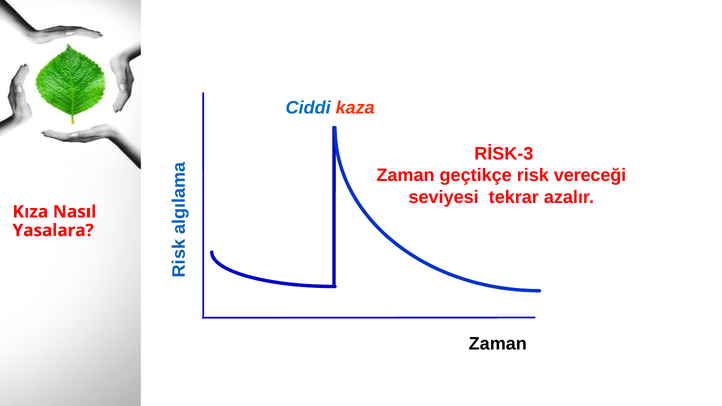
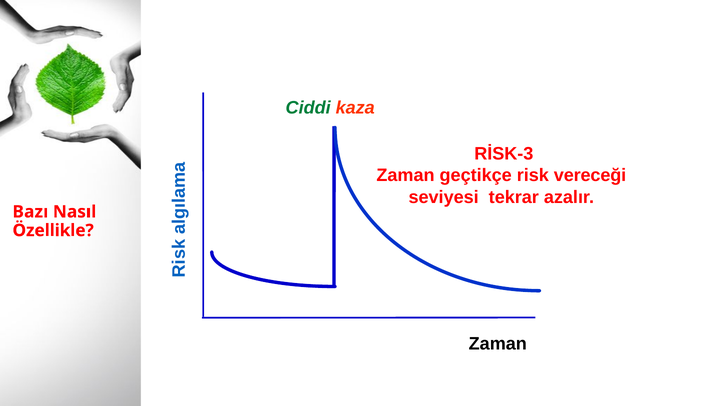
Ciddi colour: blue -> green
Kıza: Kıza -> Bazı
Yasalara: Yasalara -> Özellikle
